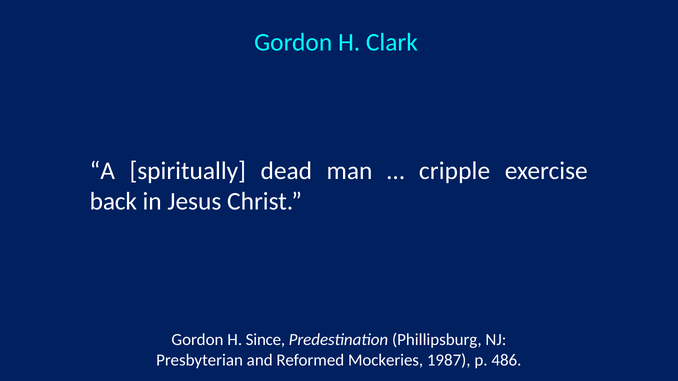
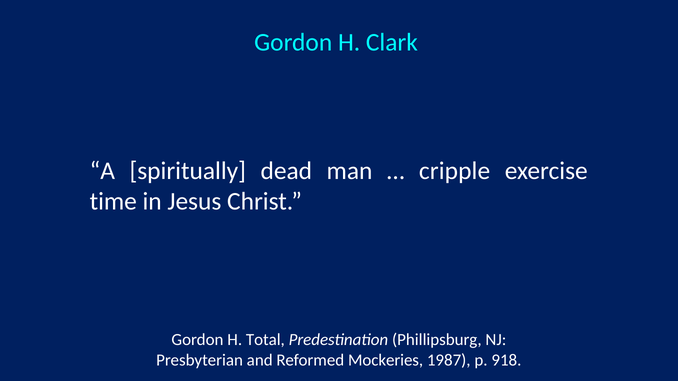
back: back -> time
Since: Since -> Total
486: 486 -> 918
